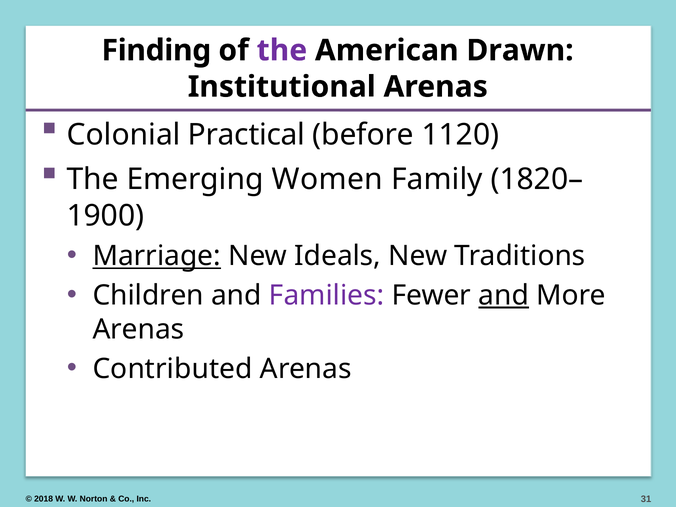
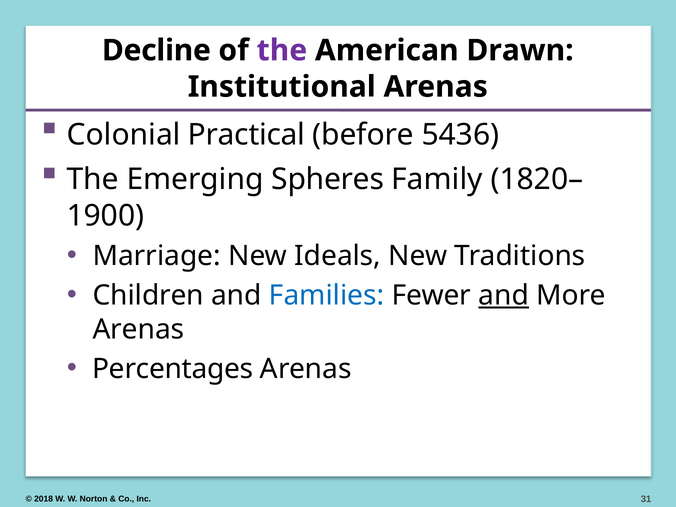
Finding: Finding -> Decline
1120: 1120 -> 5436
Women: Women -> Spheres
Marriage underline: present -> none
Families colour: purple -> blue
Contributed: Contributed -> Percentages
